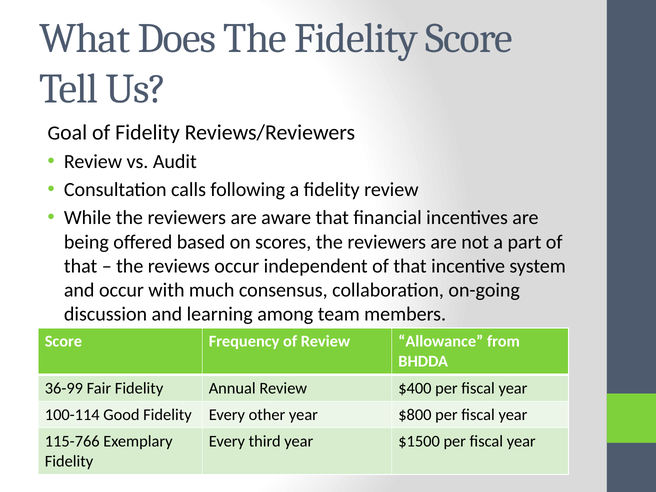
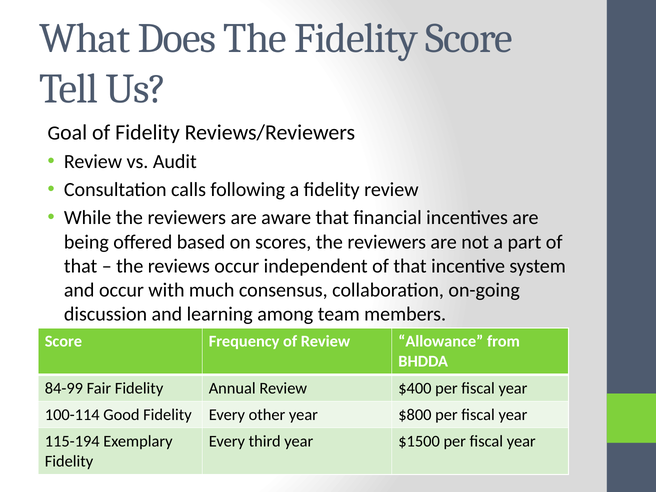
36-99: 36-99 -> 84-99
115-766: 115-766 -> 115-194
